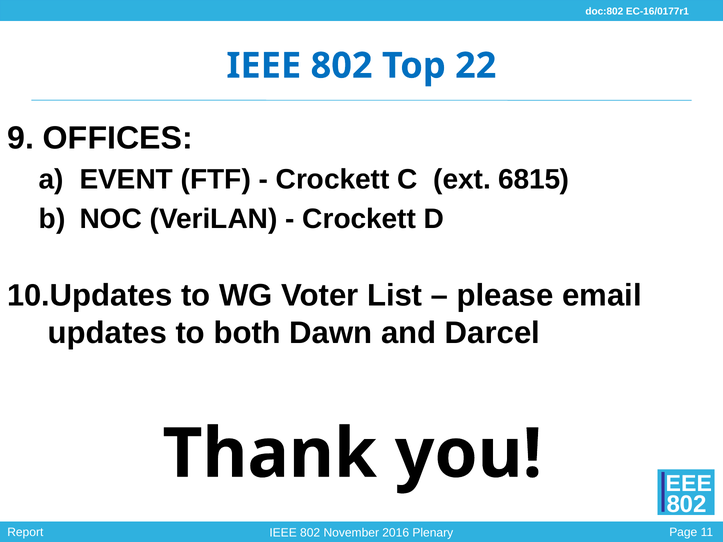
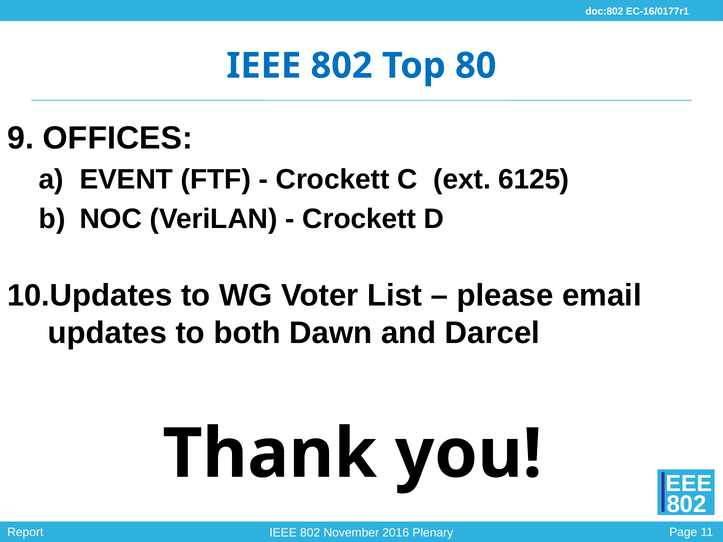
22: 22 -> 80
6815: 6815 -> 6125
